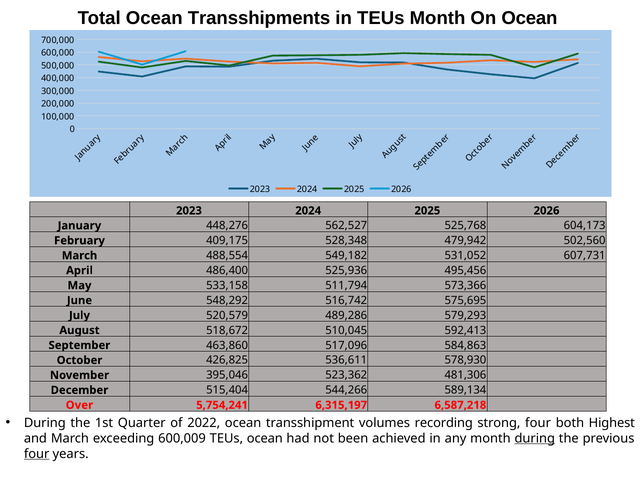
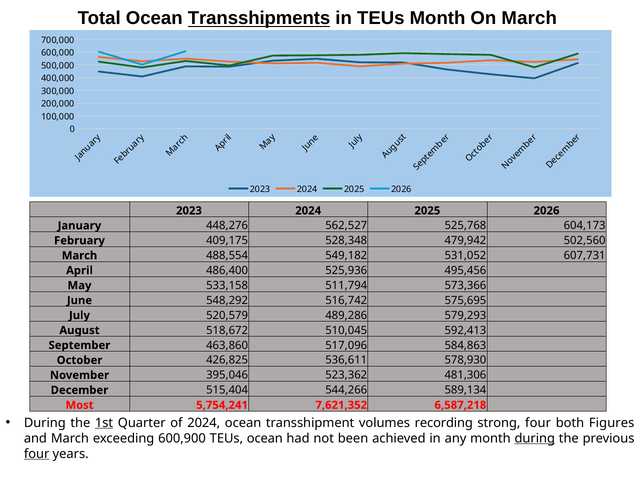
Transshipments underline: none -> present
On Ocean: Ocean -> March
Over: Over -> Most
6,315,197: 6,315,197 -> 7,621,352
1st underline: none -> present
of 2022: 2022 -> 2024
Highest: Highest -> Figures
600,009: 600,009 -> 600,900
